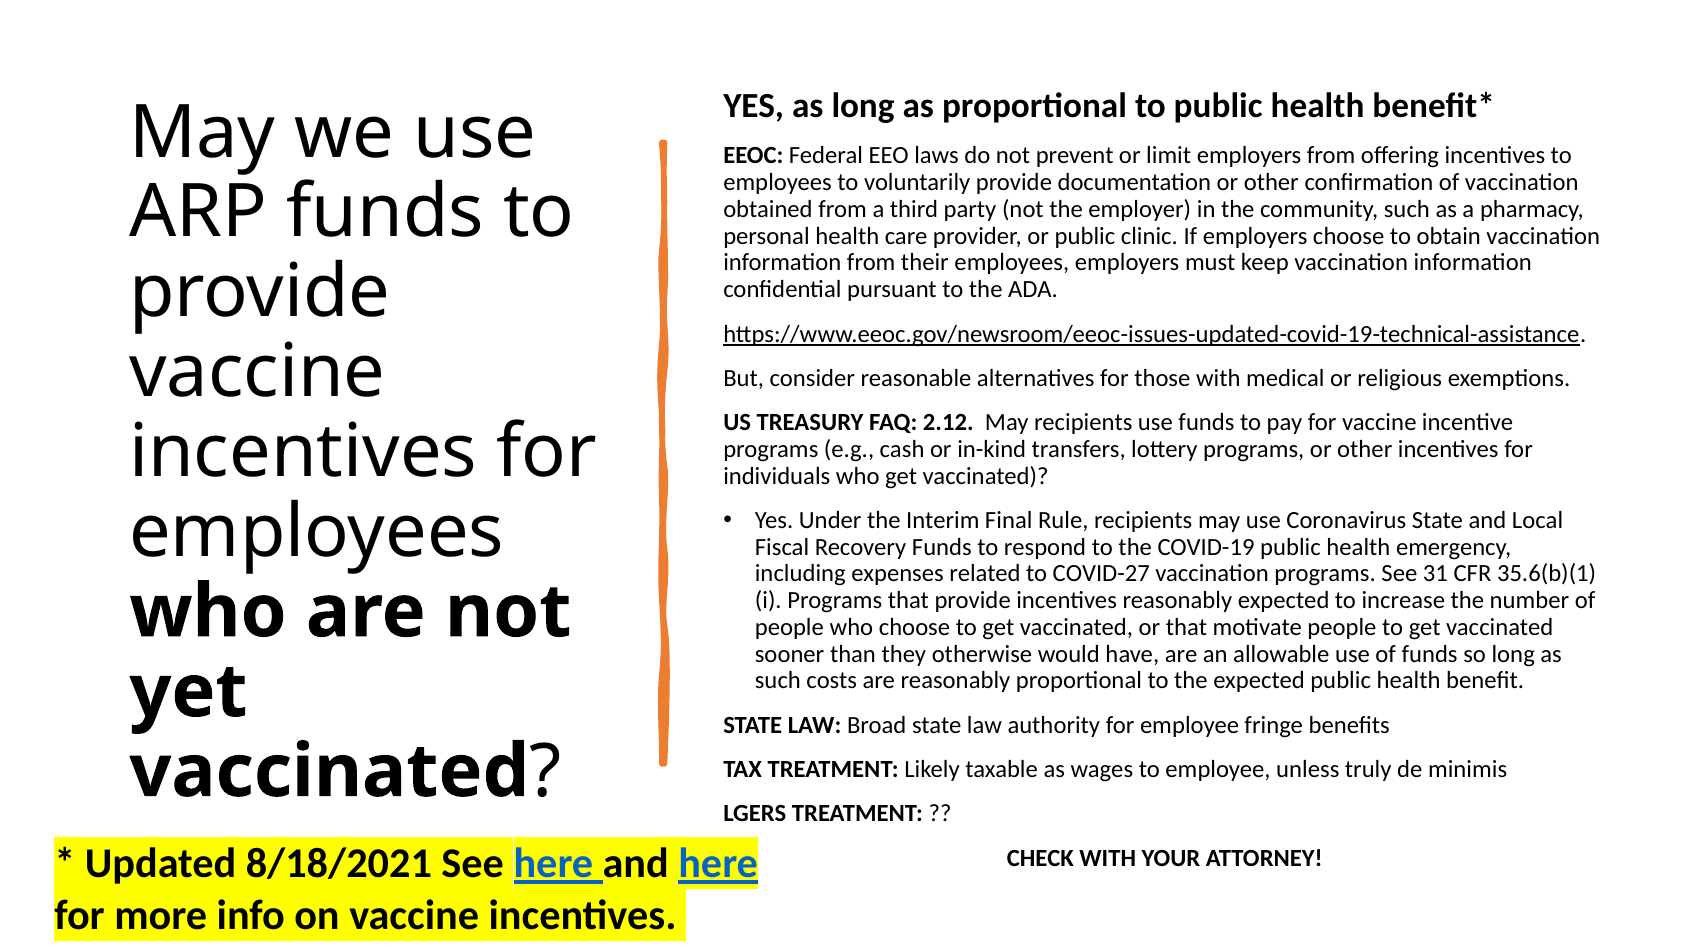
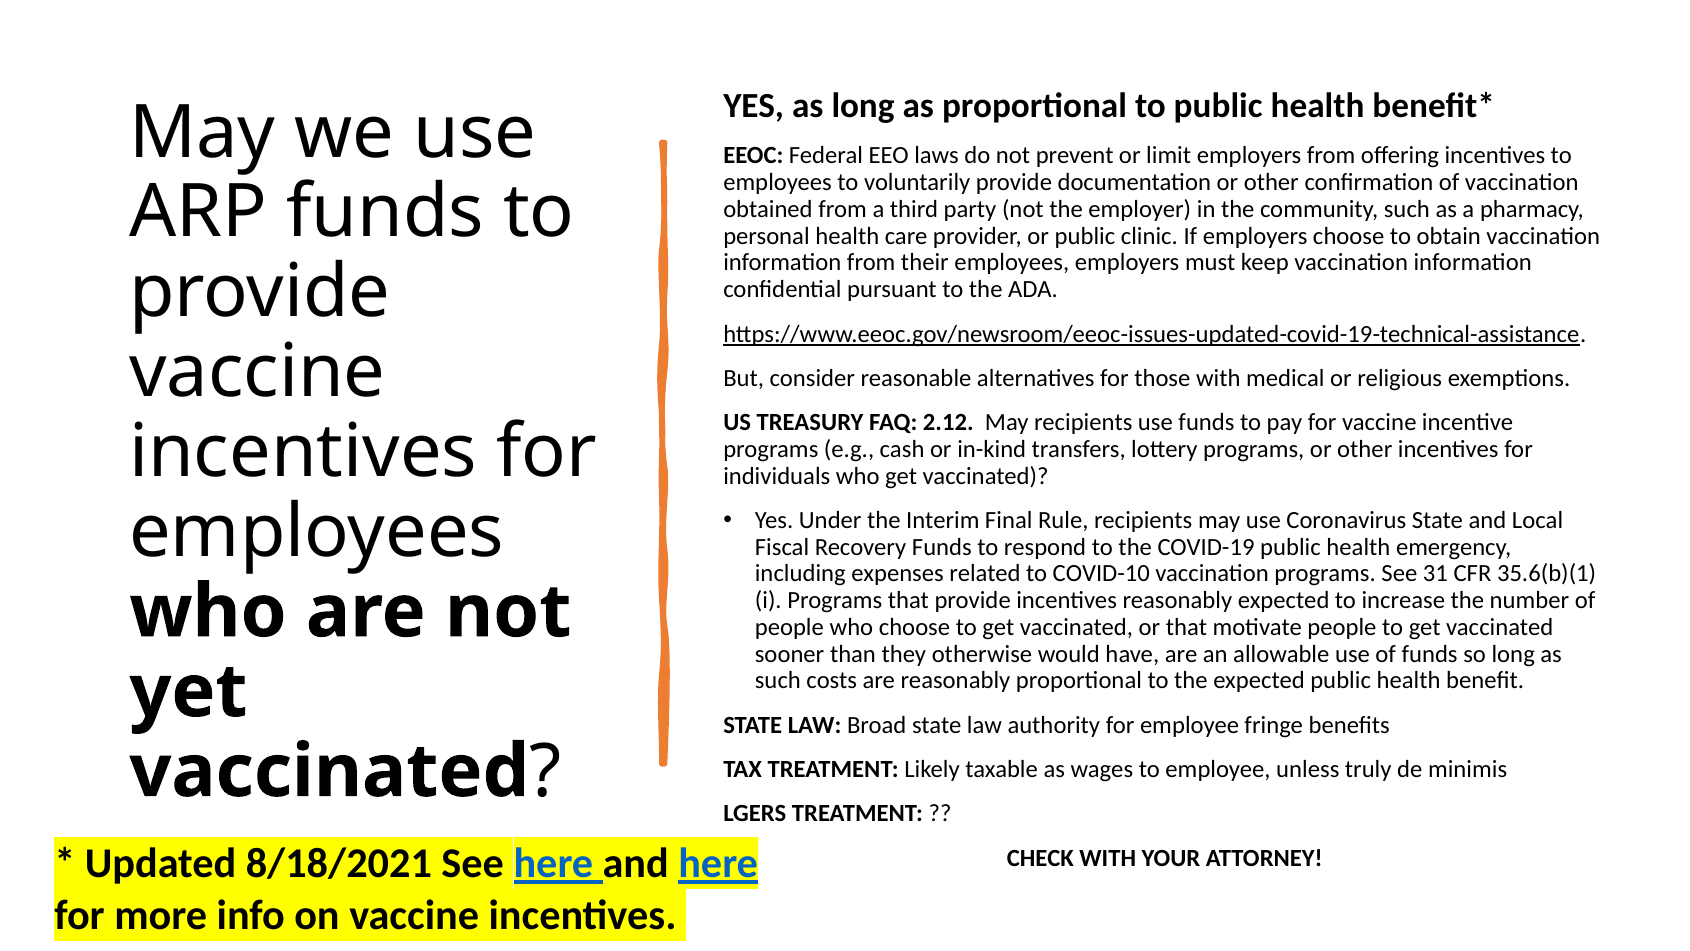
COVID-27: COVID-27 -> COVID-10
